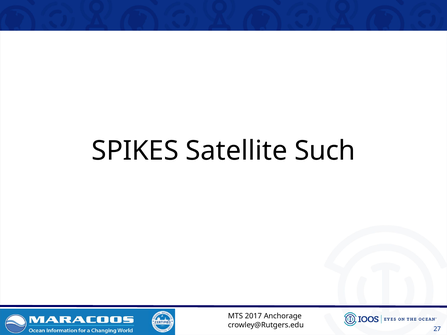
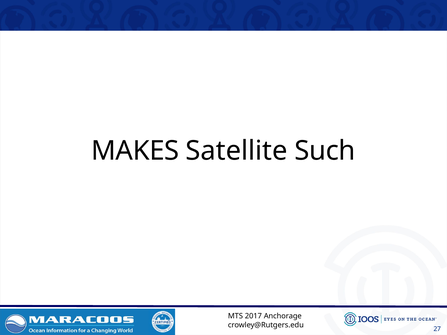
SPIKES: SPIKES -> MAKES
